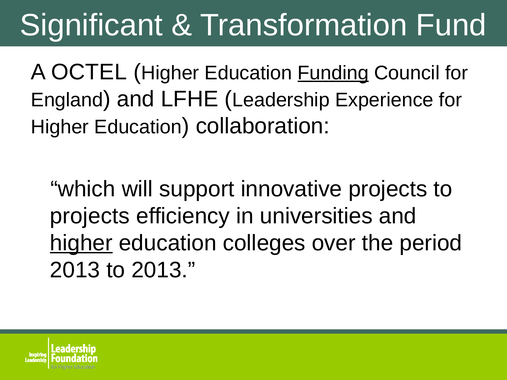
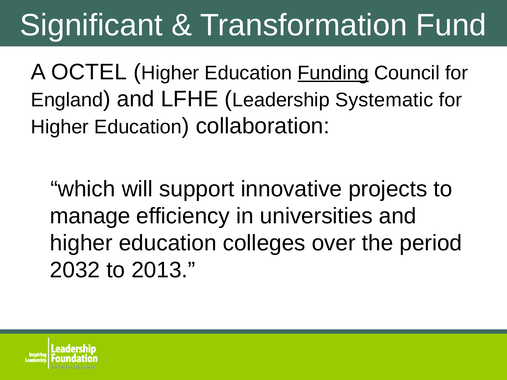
Experience: Experience -> Systematic
projects at (90, 216): projects -> manage
higher at (81, 243) underline: present -> none
2013 at (75, 270): 2013 -> 2032
